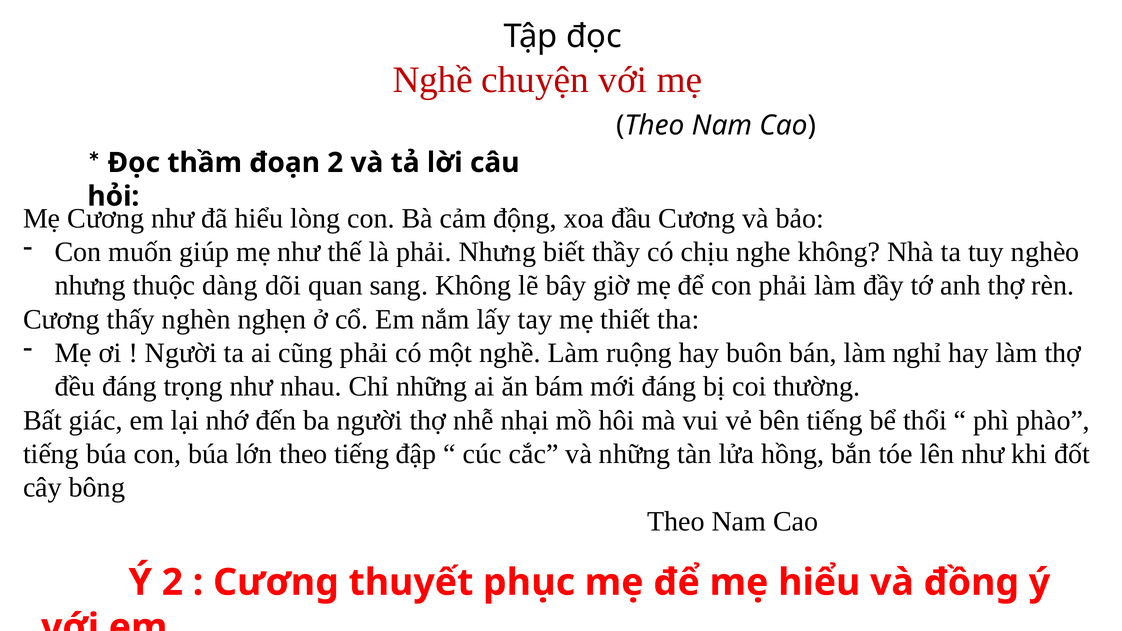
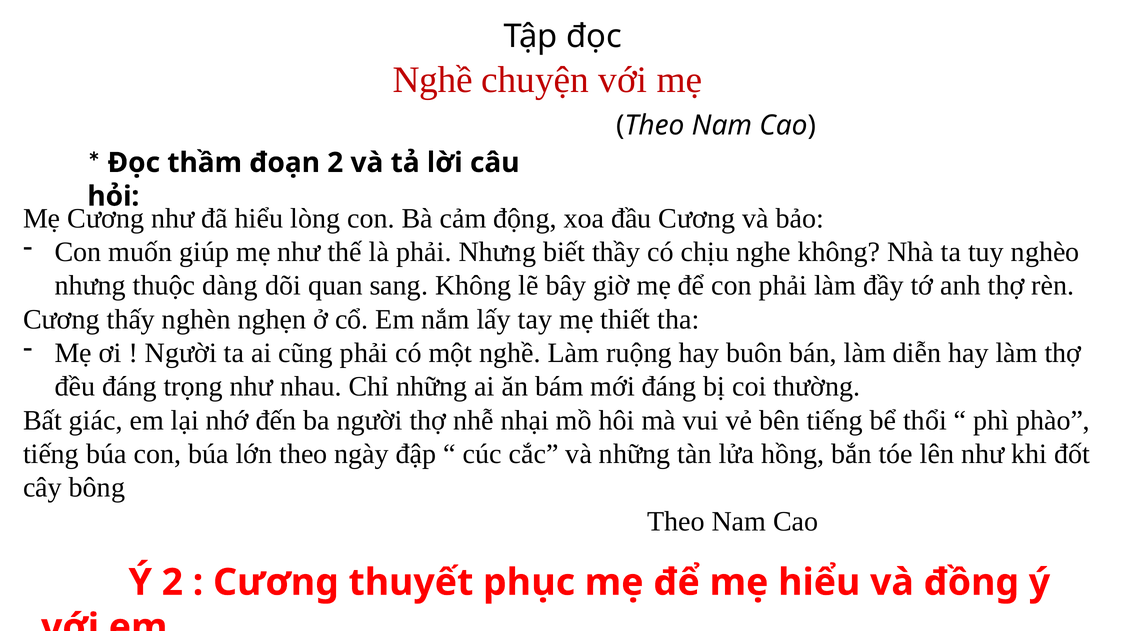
nghỉ: nghỉ -> diễn
theo tiếng: tiếng -> ngày
